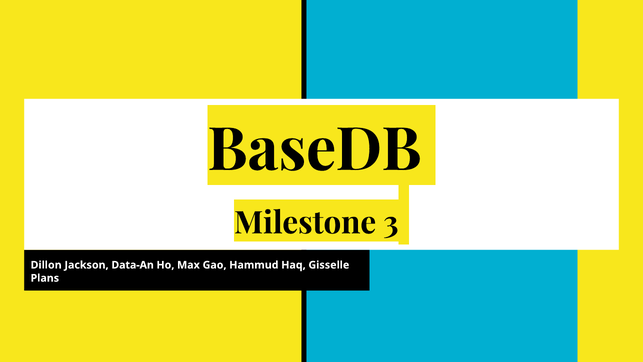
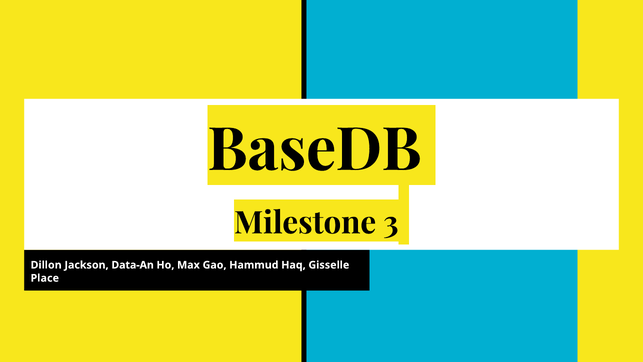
Plans: Plans -> Place
